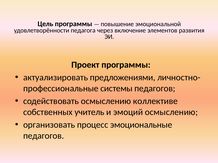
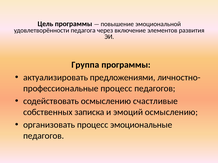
Проект: Проект -> Группа
системы at (116, 89): системы -> процесс
коллективе: коллективе -> счастливые
учитель: учитель -> записка
